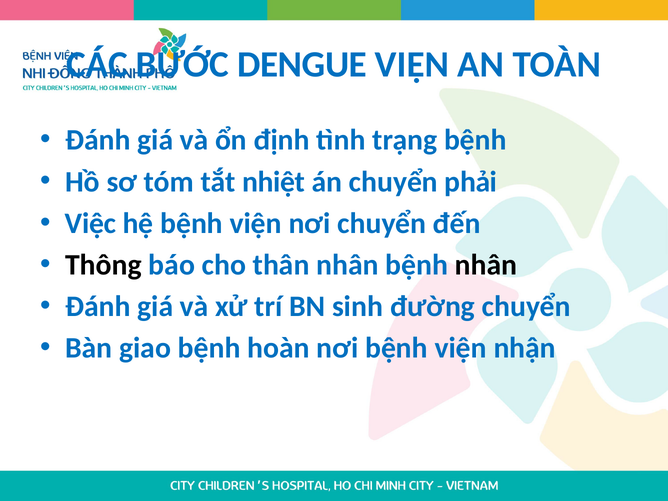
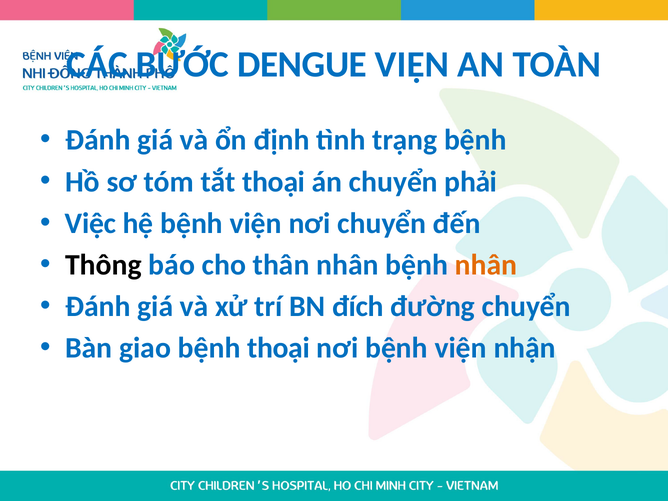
tắt nhiệt: nhiệt -> thoại
nhân at (486, 265) colour: black -> orange
sinh: sinh -> đích
bệnh hoàn: hoàn -> thoại
